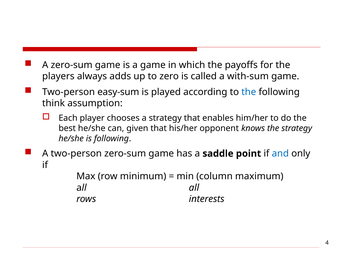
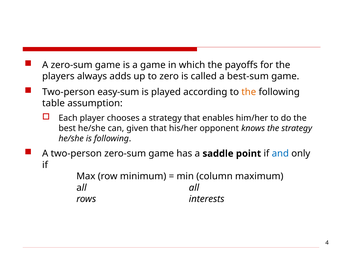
with-sum: with-sum -> best-sum
the at (249, 92) colour: blue -> orange
think: think -> table
